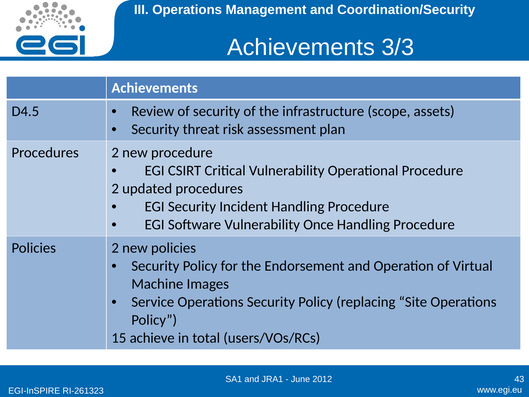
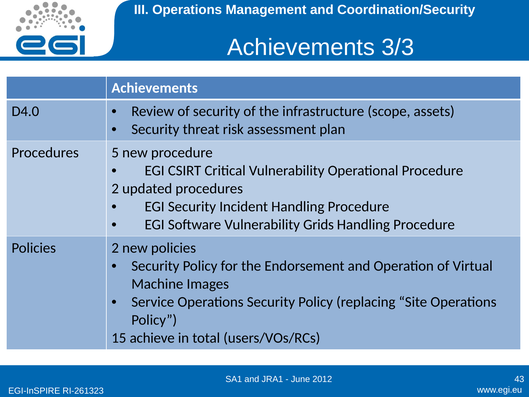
D4.5: D4.5 -> D4.0
Procedures 2: 2 -> 5
Once: Once -> Grids
